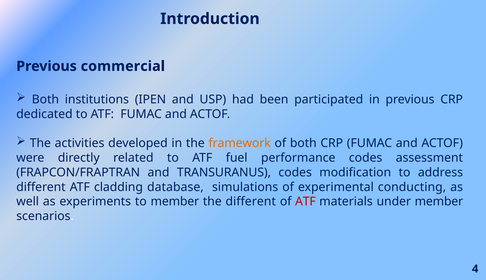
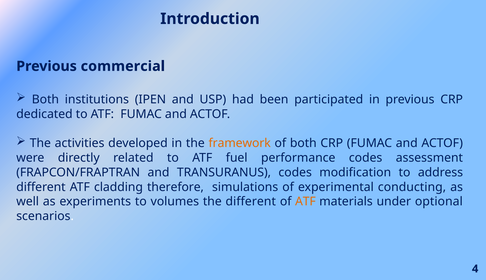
database: database -> therefore
to member: member -> volumes
ATF at (305, 202) colour: red -> orange
under member: member -> optional
